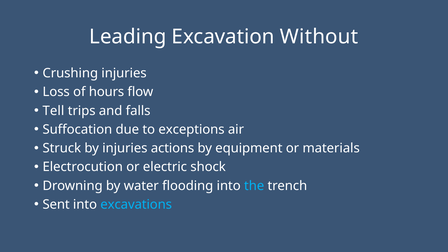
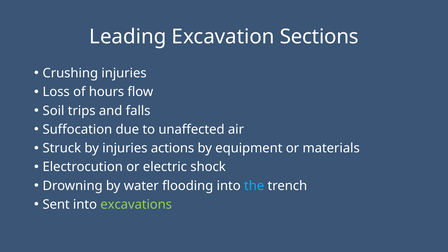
Without: Without -> Sections
Tell: Tell -> Soil
exceptions: exceptions -> unaffected
excavations colour: light blue -> light green
